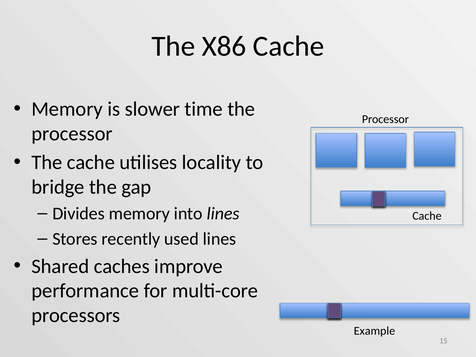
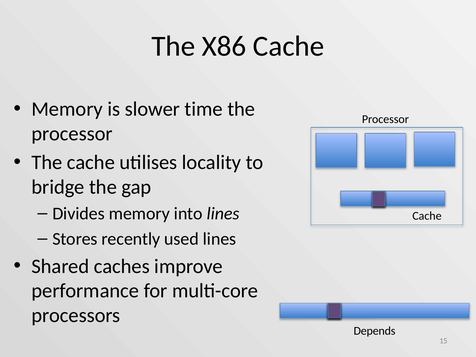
Example: Example -> Depends
